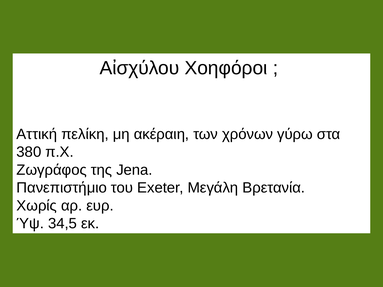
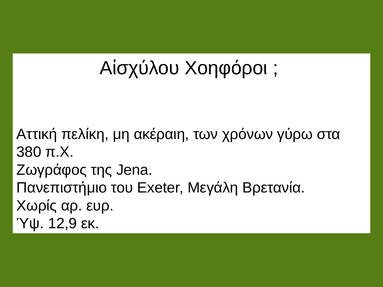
34,5: 34,5 -> 12,9
